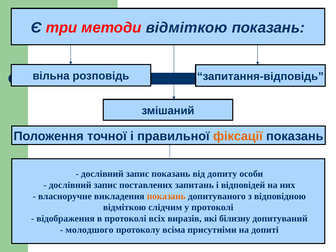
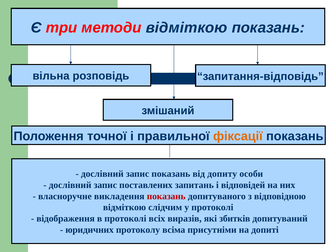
показань at (166, 196) colour: orange -> red
білизну: білизну -> збитків
молодшого: молодшого -> юридичних
